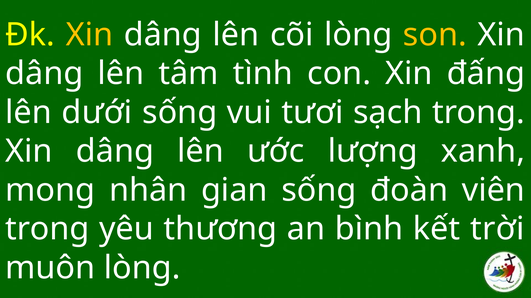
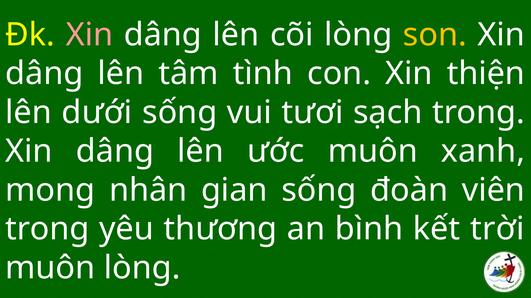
Xin at (89, 35) colour: yellow -> pink
đấng: đấng -> thiện
ước lượng: lượng -> muôn
